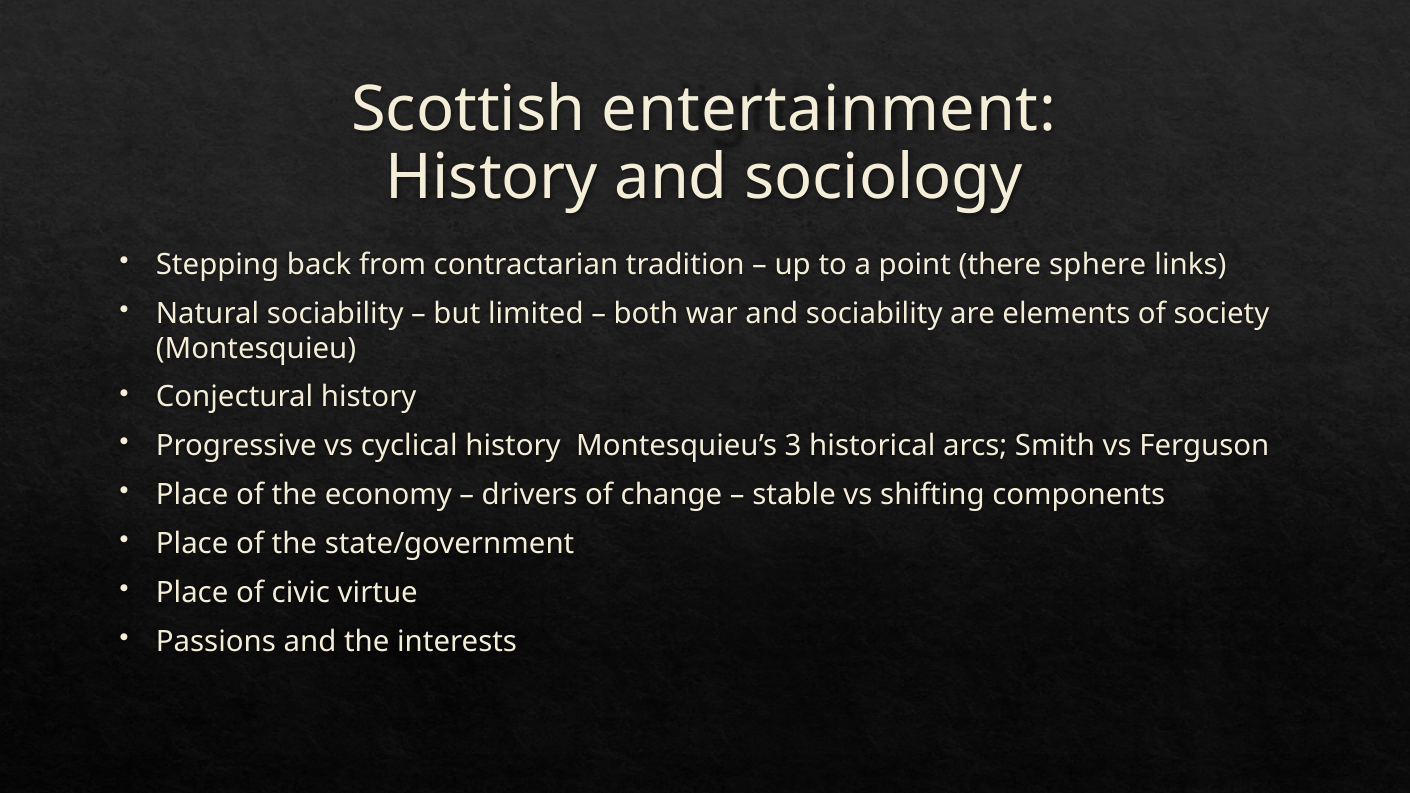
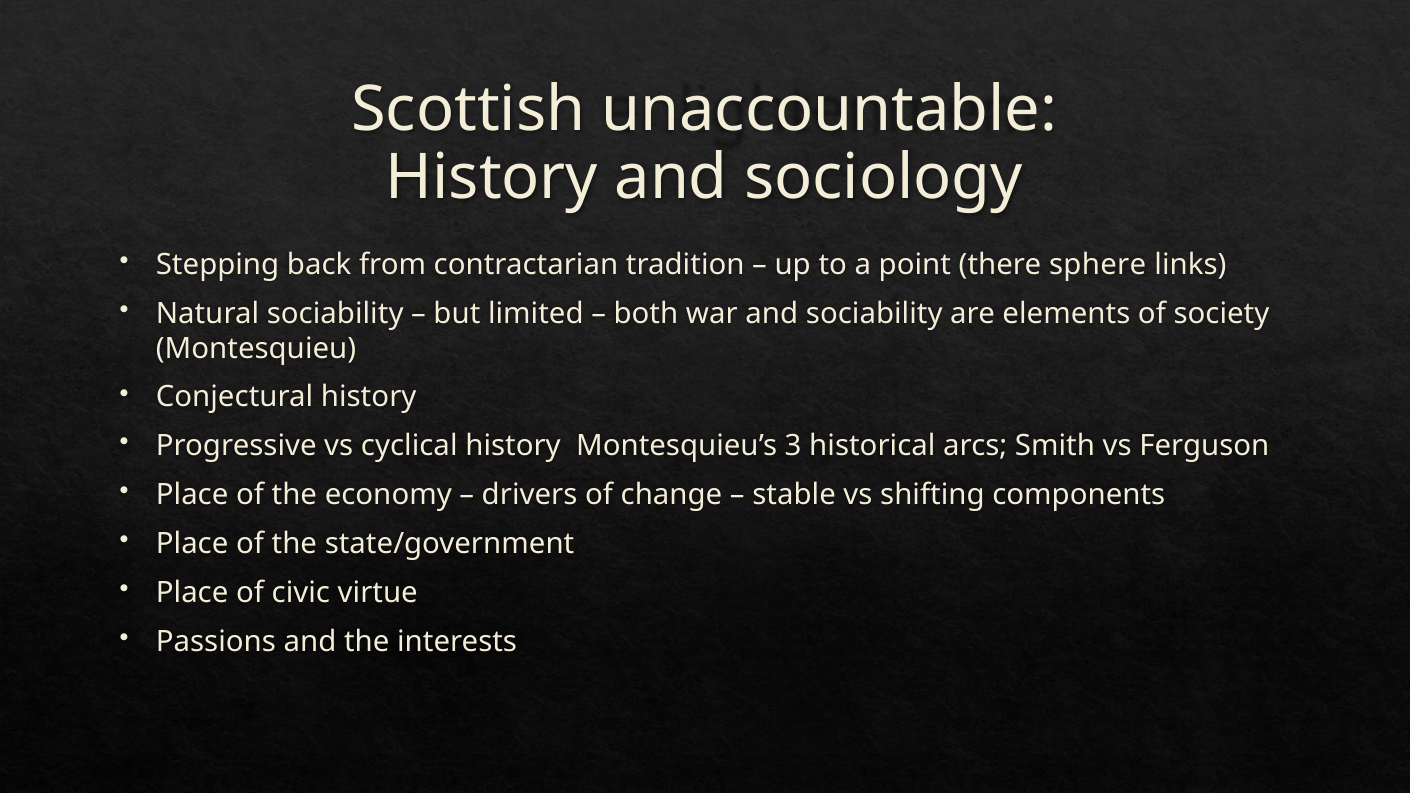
entertainment: entertainment -> unaccountable
